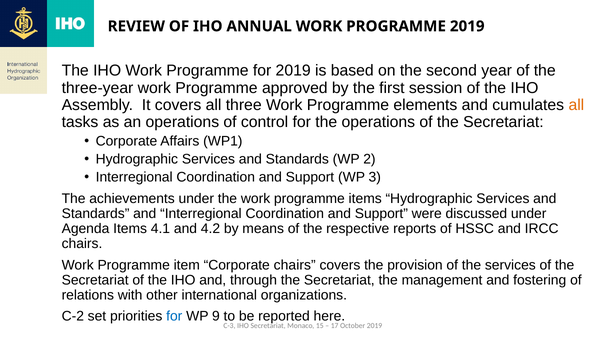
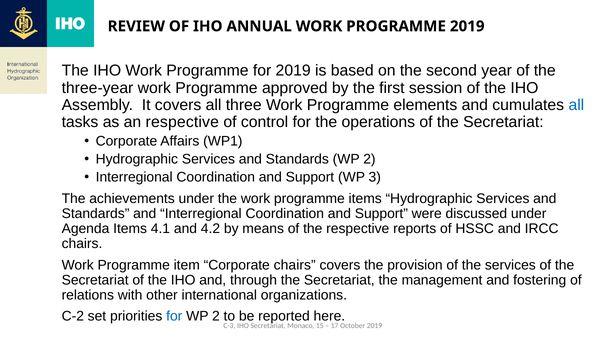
all at (576, 105) colour: orange -> blue
an operations: operations -> respective
9 at (216, 316): 9 -> 2
